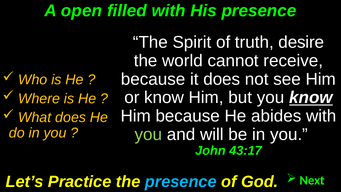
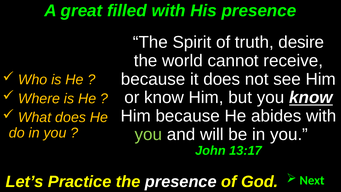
open: open -> great
43:17: 43:17 -> 13:17
presence at (181, 182) colour: light blue -> white
